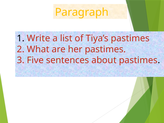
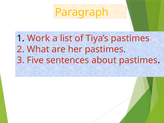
Write: Write -> Work
